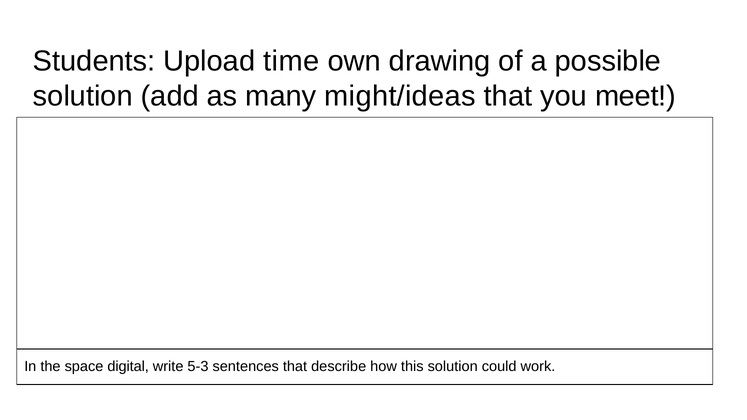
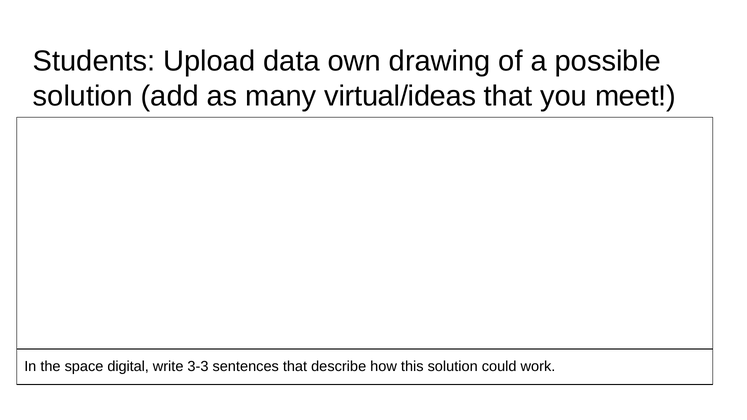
time: time -> data
might/ideas: might/ideas -> virtual/ideas
5-3: 5-3 -> 3-3
